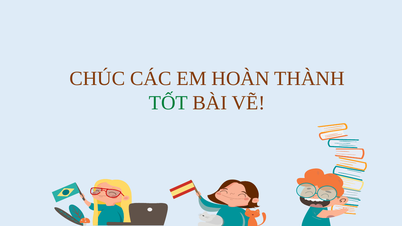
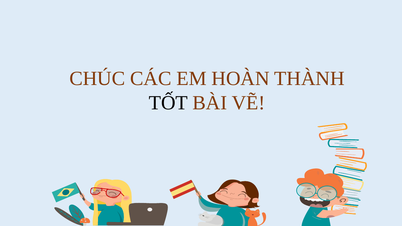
TỐT colour: green -> black
